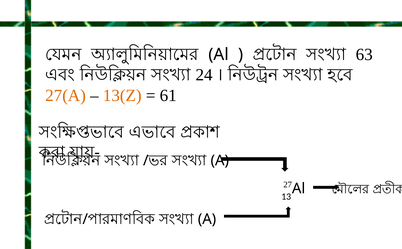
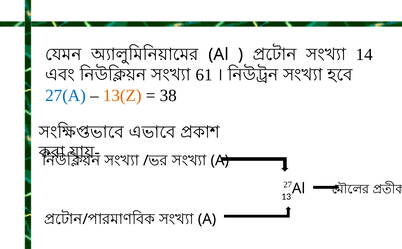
63: 63 -> 14
24: 24 -> 61
27(A colour: orange -> blue
61: 61 -> 38
